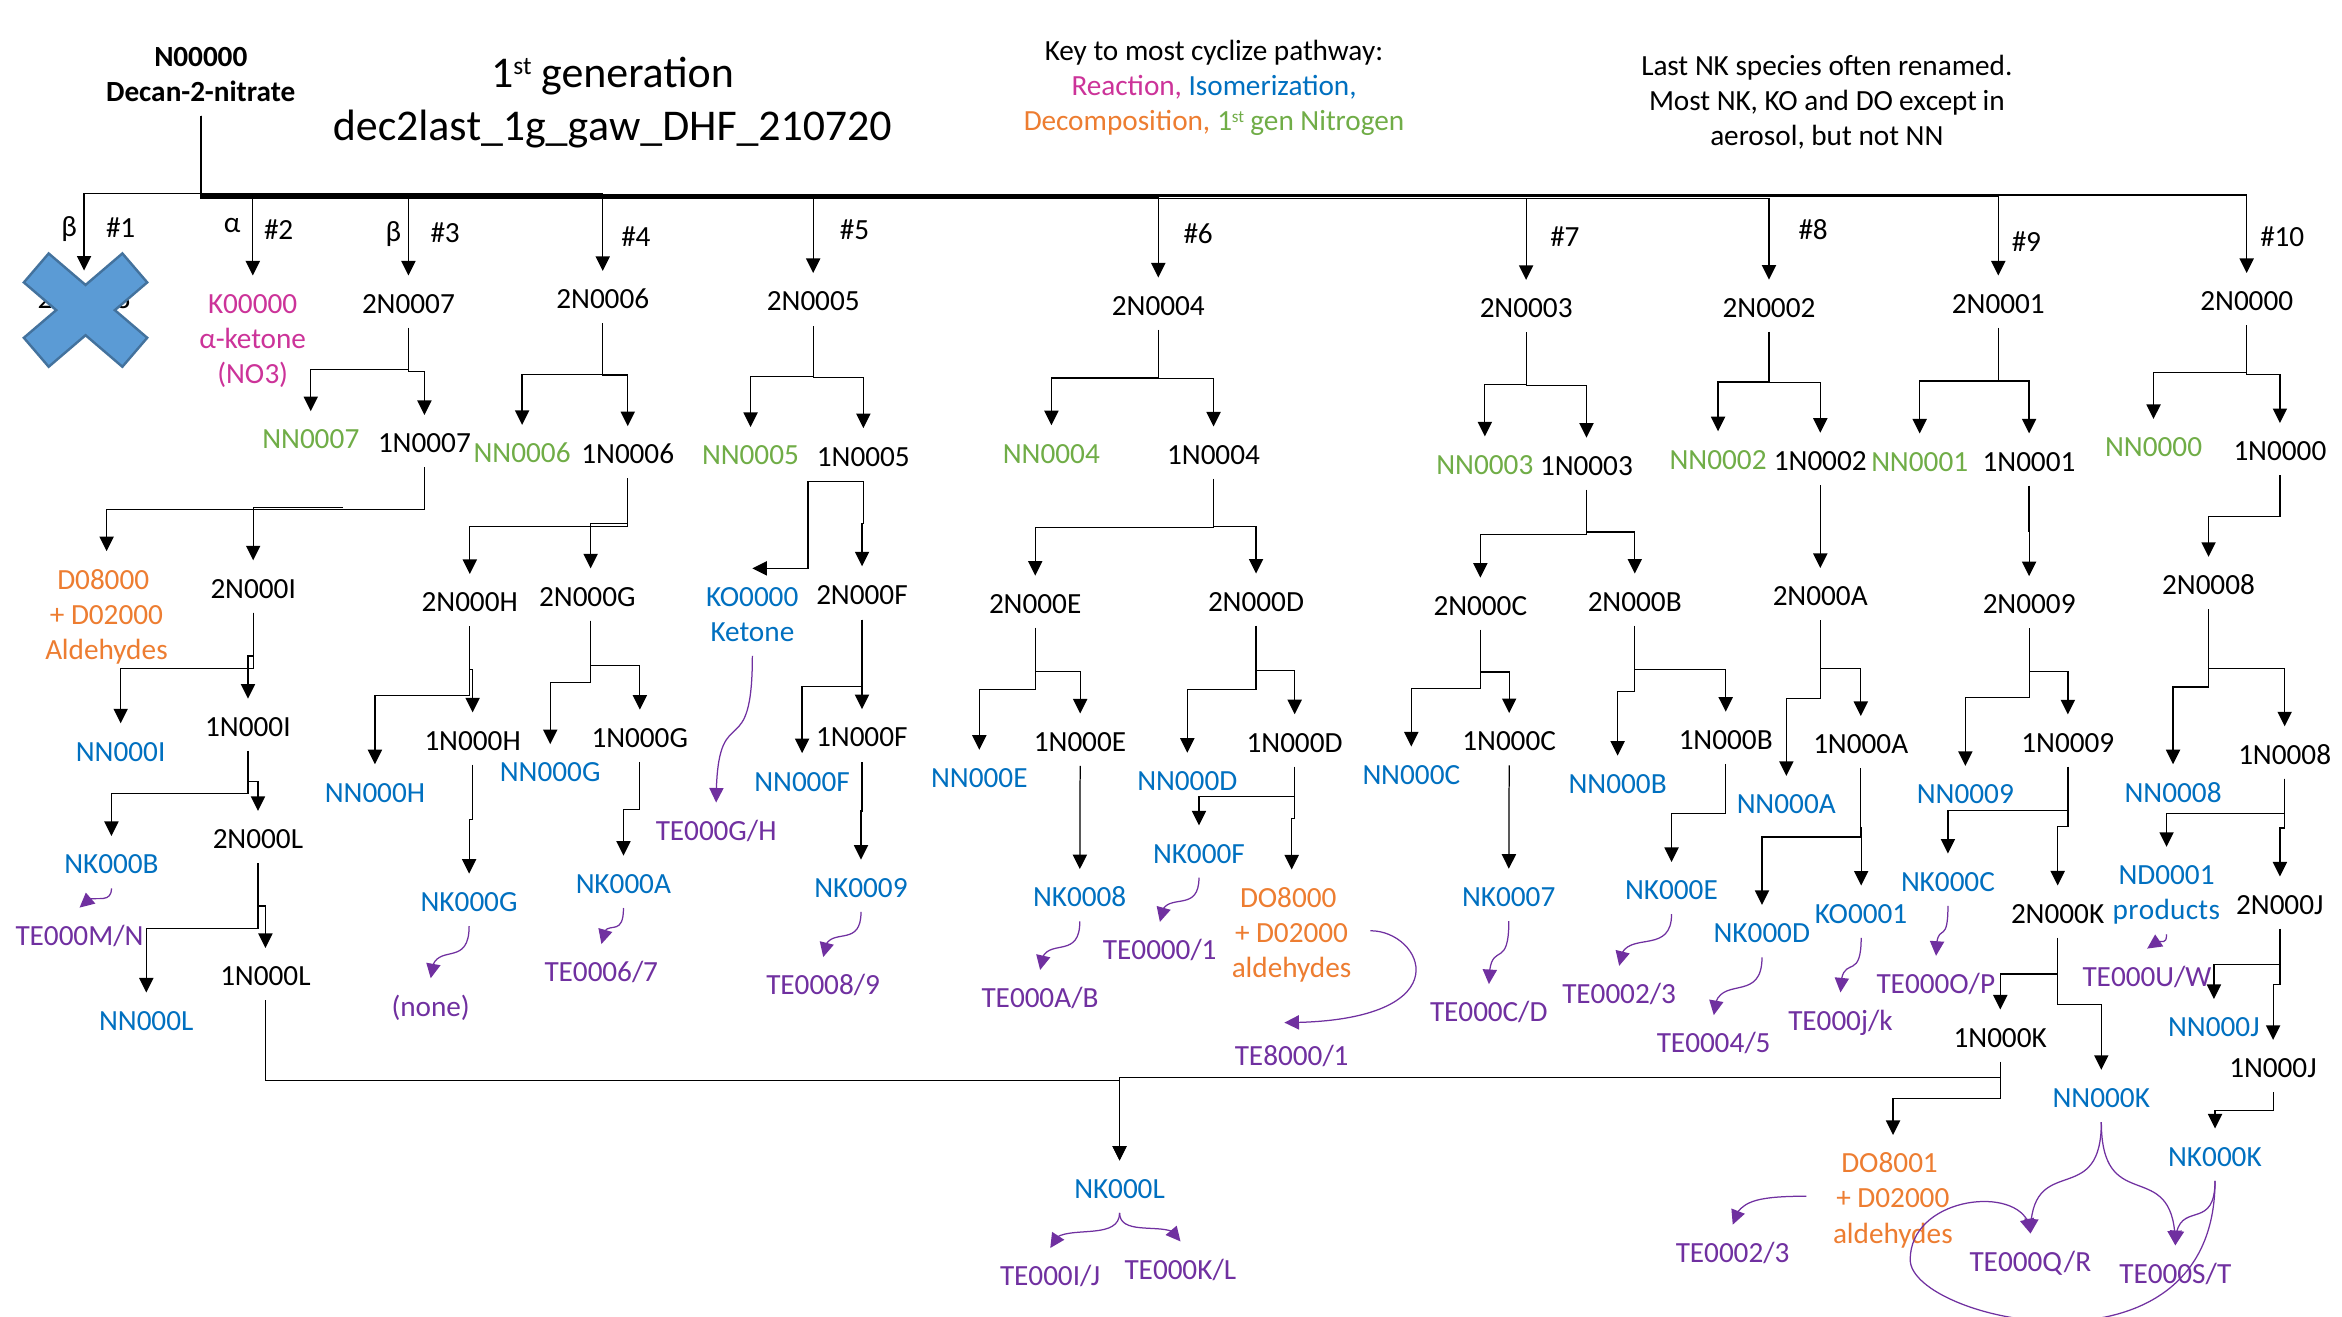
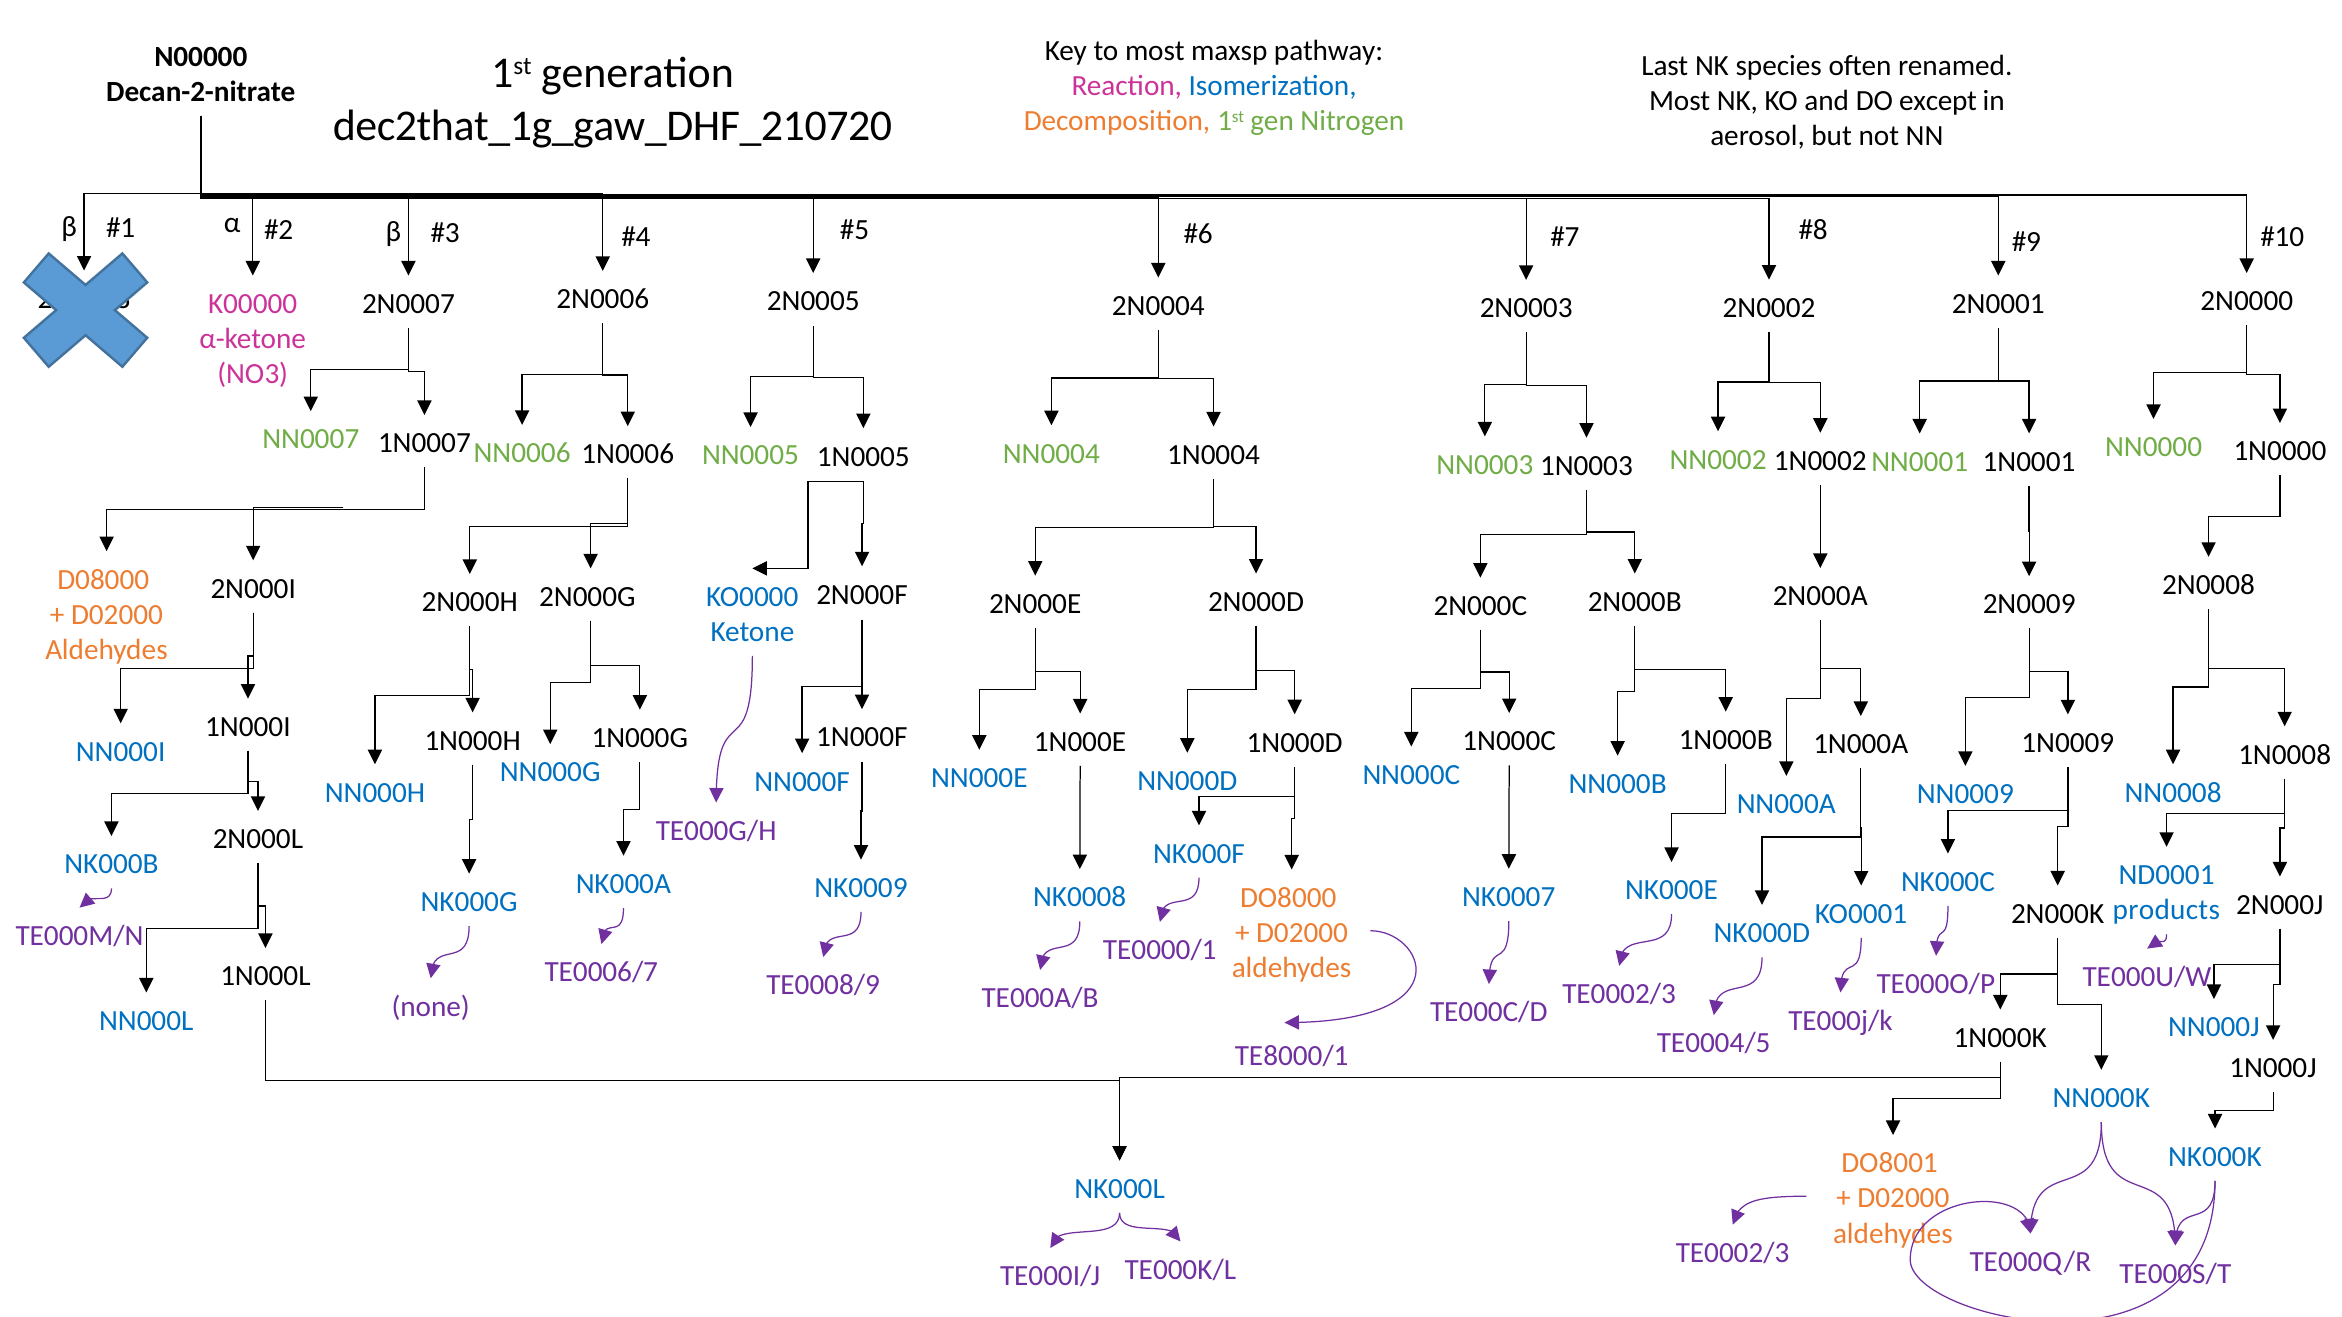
cyclize: cyclize -> maxsp
dec2last_1g_gaw_DHF_210720: dec2last_1g_gaw_DHF_210720 -> dec2that_1g_gaw_DHF_210720
